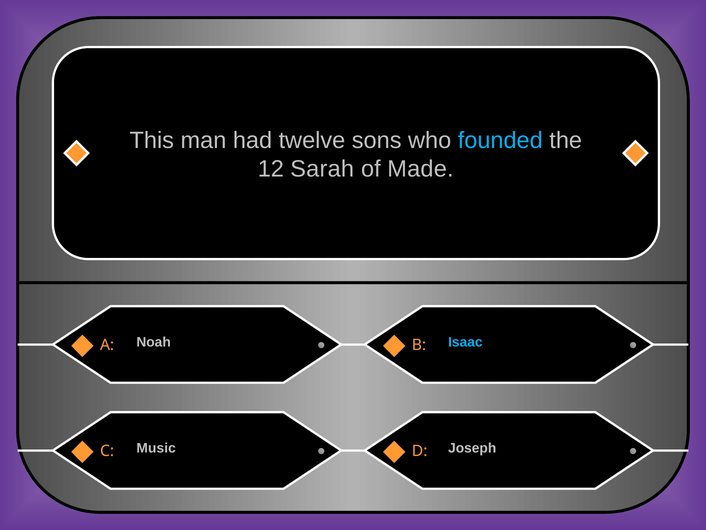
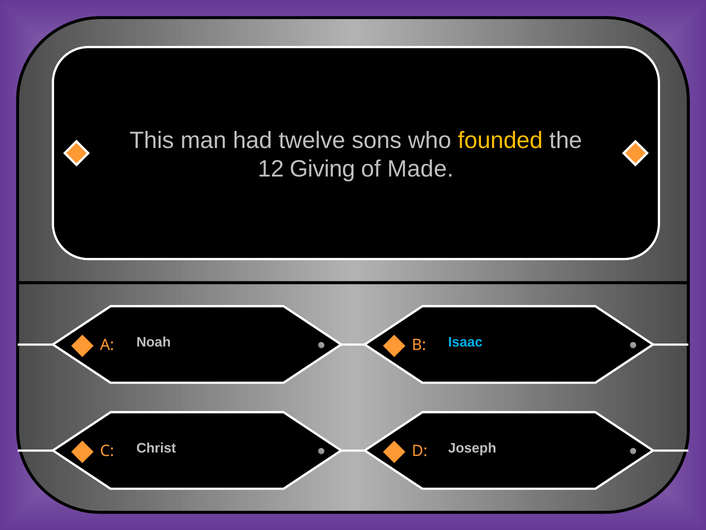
founded colour: light blue -> yellow
Sarah: Sarah -> Giving
Music: Music -> Christ
